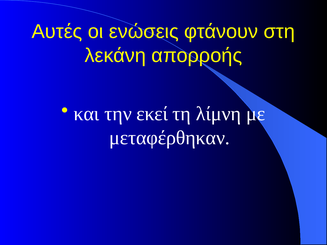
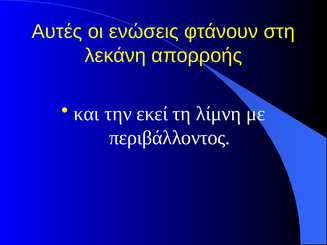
μεταφέρθηκαν: μεταφέρθηκαν -> περιβάλλοντος
